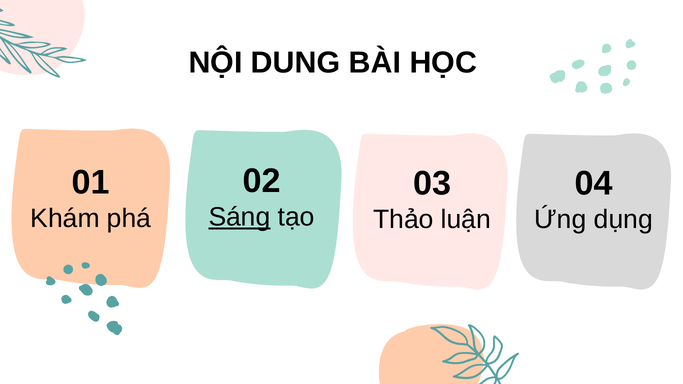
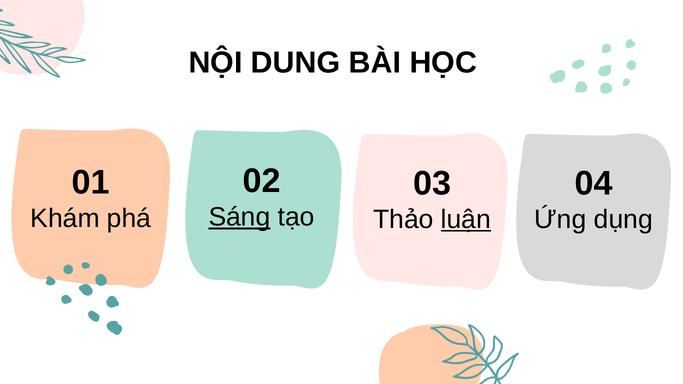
luận underline: none -> present
